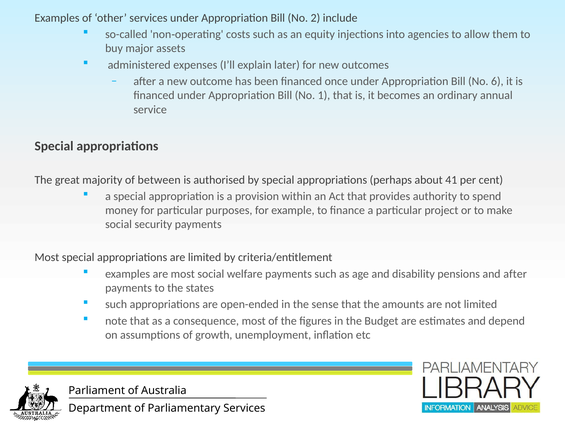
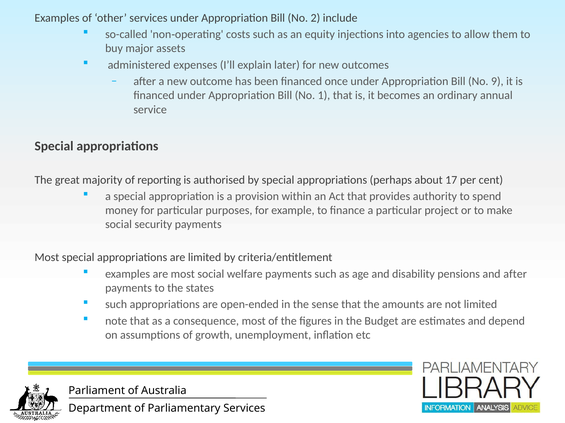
6: 6 -> 9
between: between -> reporting
41: 41 -> 17
